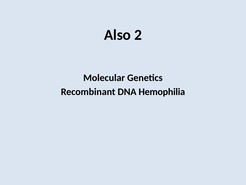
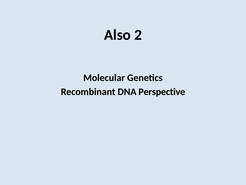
Hemophilia: Hemophilia -> Perspective
